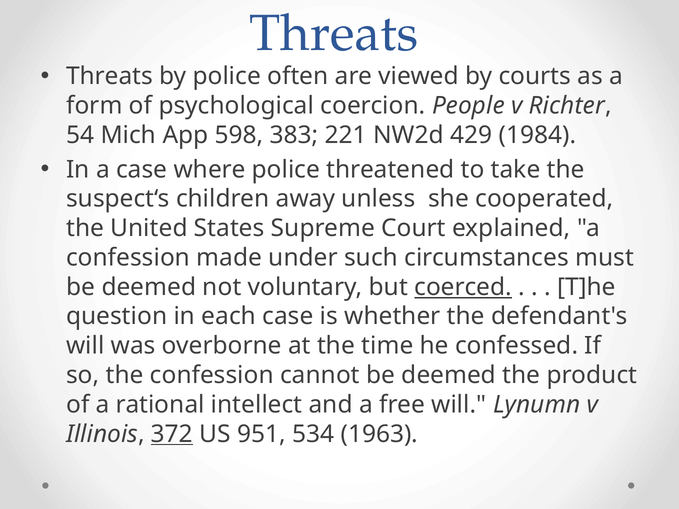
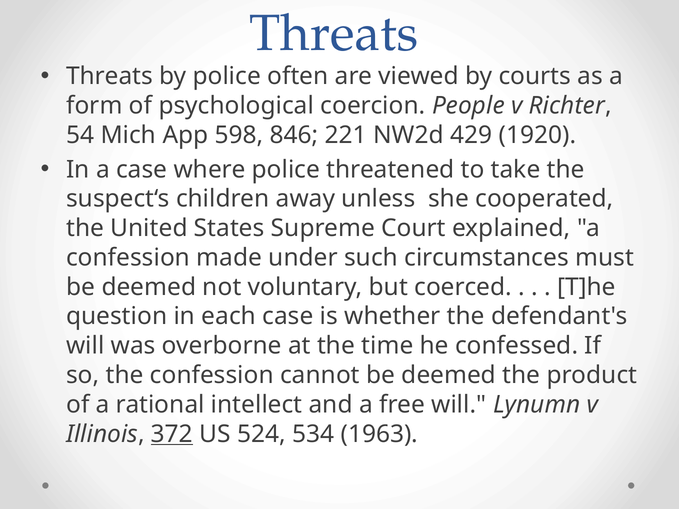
383: 383 -> 846
1984: 1984 -> 1920
coerced underline: present -> none
951: 951 -> 524
